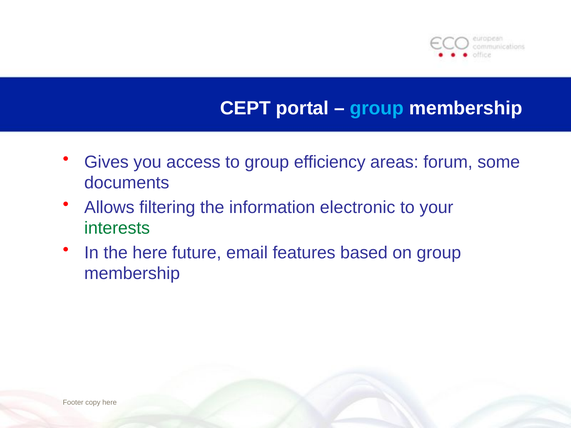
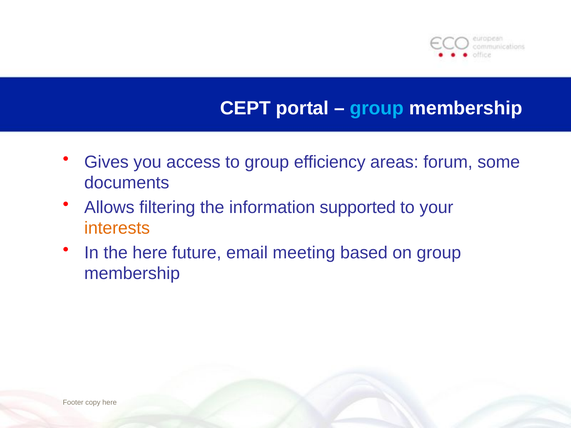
electronic: electronic -> supported
interests colour: green -> orange
features: features -> meeting
